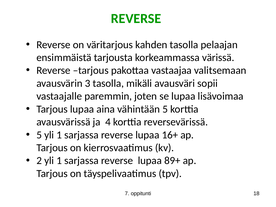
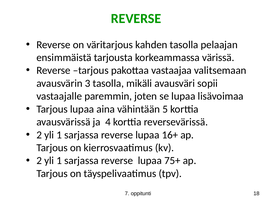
5 at (39, 135): 5 -> 2
89+: 89+ -> 75+
